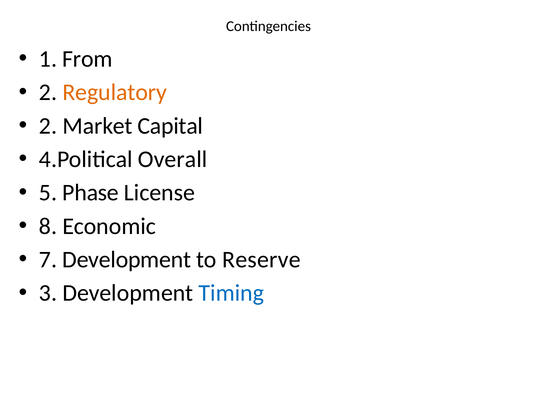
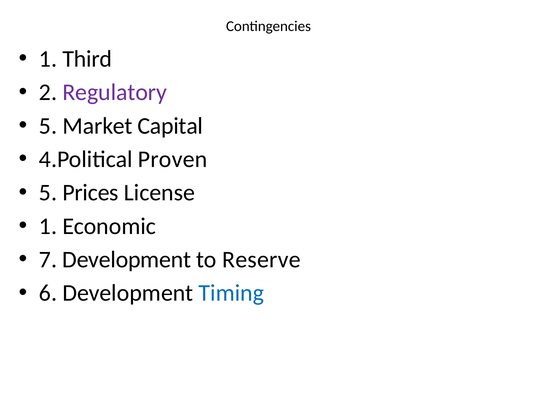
From: From -> Third
Regulatory colour: orange -> purple
2 at (48, 126): 2 -> 5
Overall: Overall -> Proven
Phase: Phase -> Prices
8 at (48, 226): 8 -> 1
3: 3 -> 6
